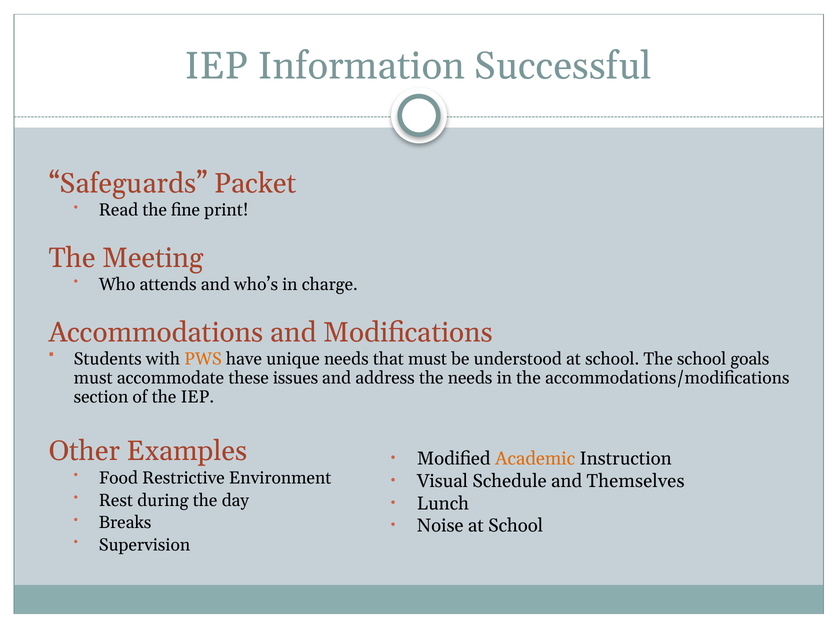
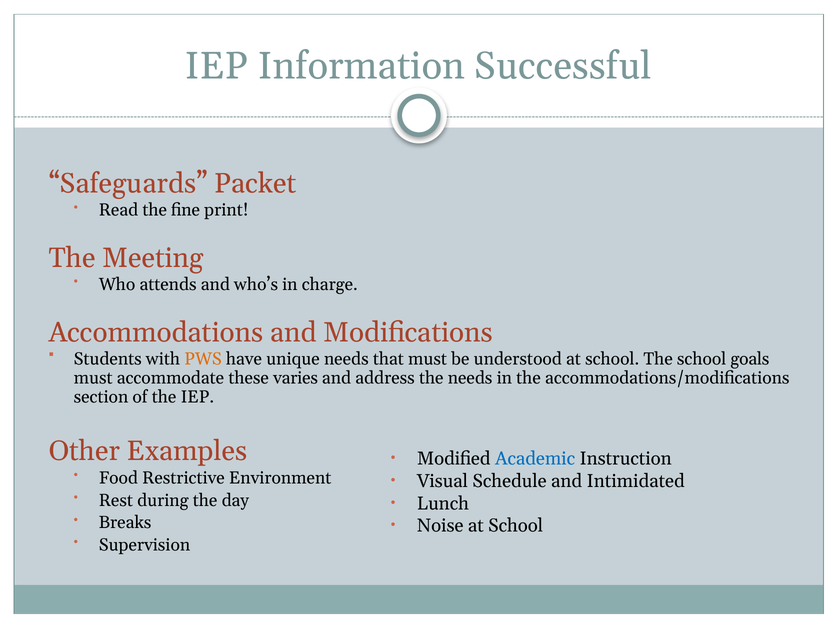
issues: issues -> varies
Academic colour: orange -> blue
Themselves: Themselves -> Intimidated
